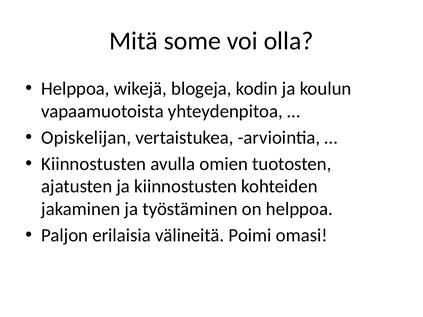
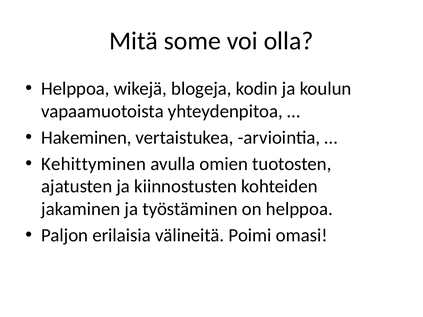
Opiskelijan: Opiskelijan -> Hakeminen
Kiinnostusten at (94, 164): Kiinnostusten -> Kehittyminen
